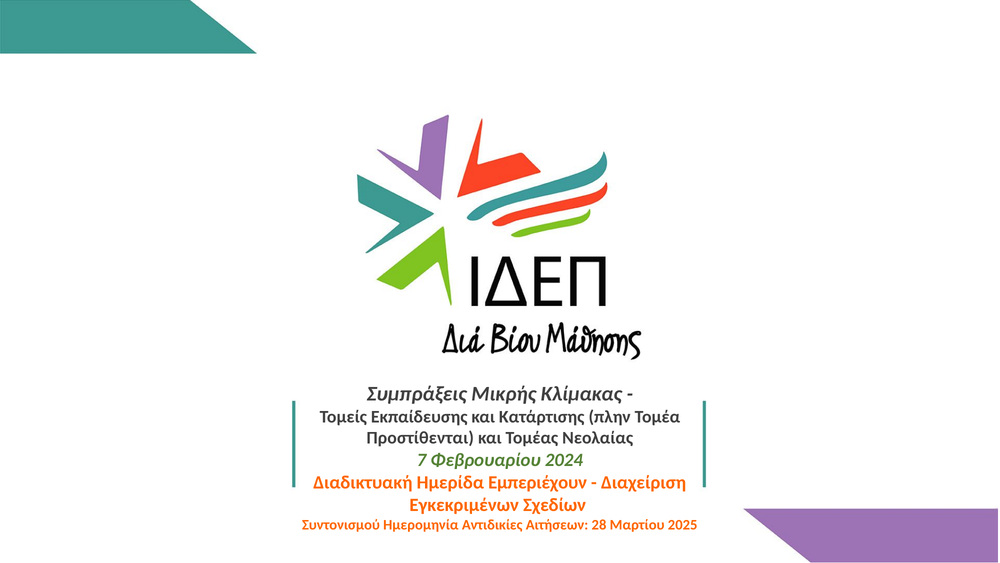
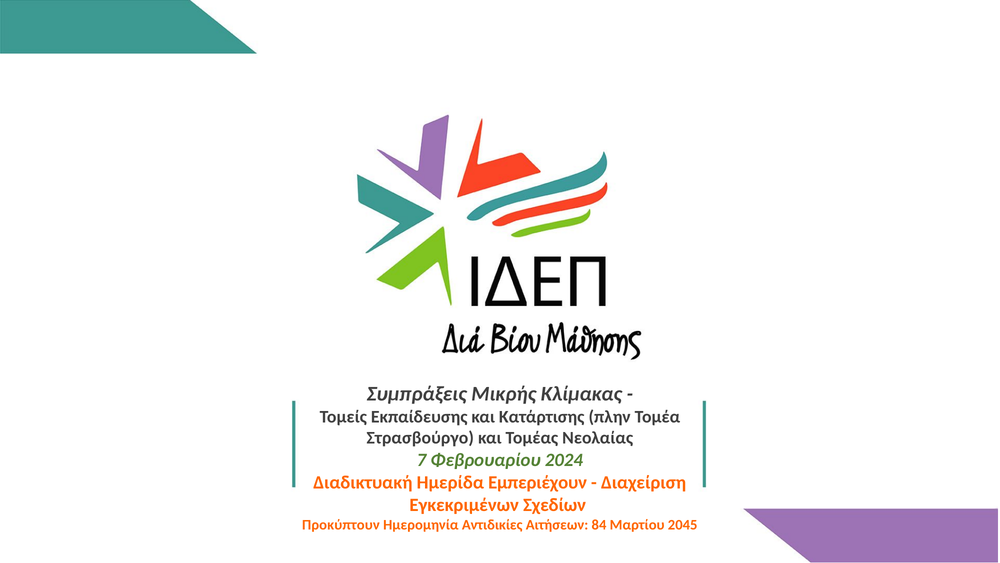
Προστίθενται: Προστίθενται -> Στρασβούργο
Συντονισμού: Συντονισμού -> Προκύπτουν
28: 28 -> 84
2025: 2025 -> 2045
